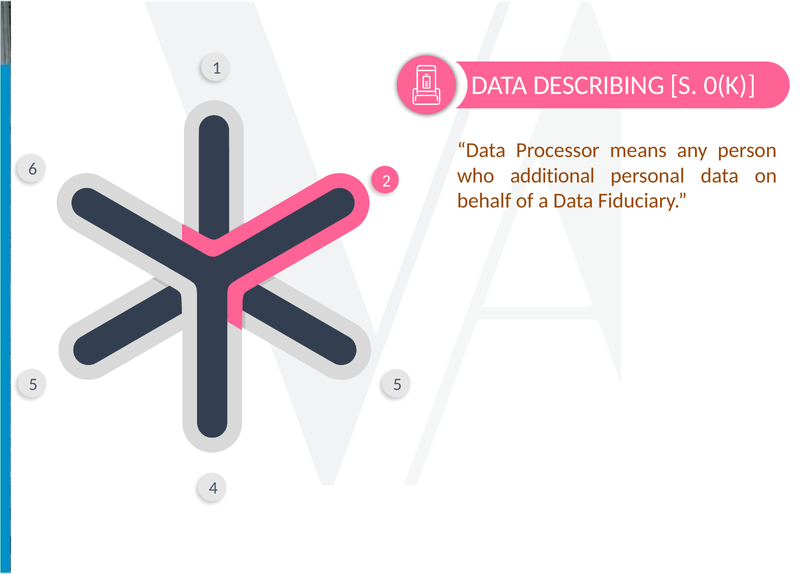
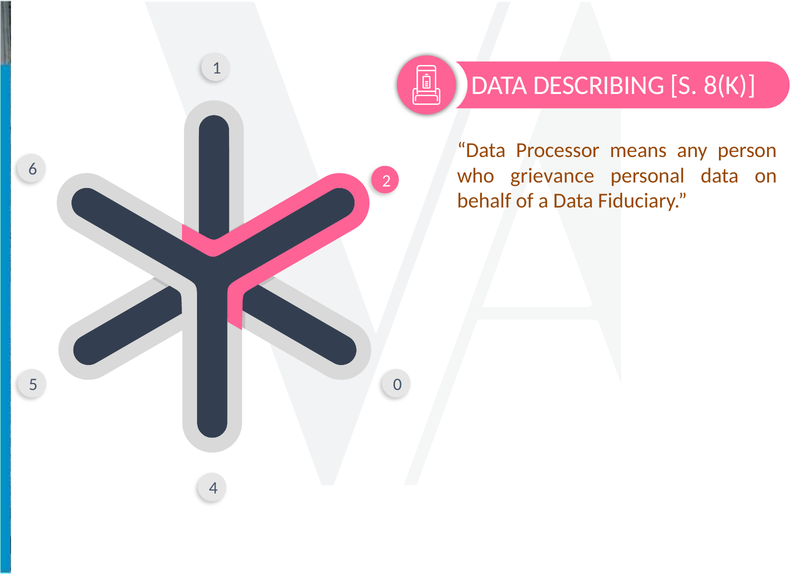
0(K: 0(K -> 8(K
additional: additional -> grievance
5 5: 5 -> 0
